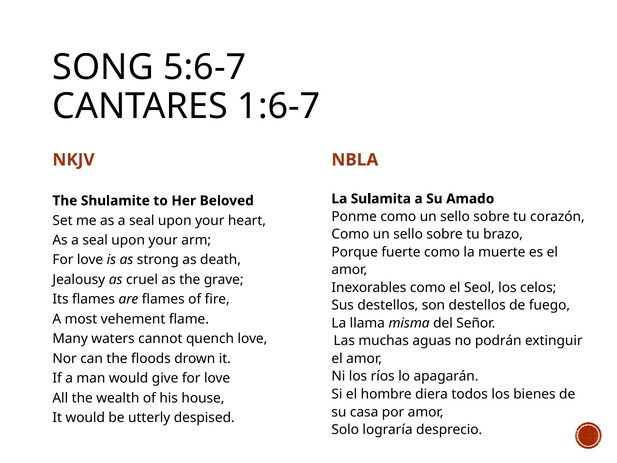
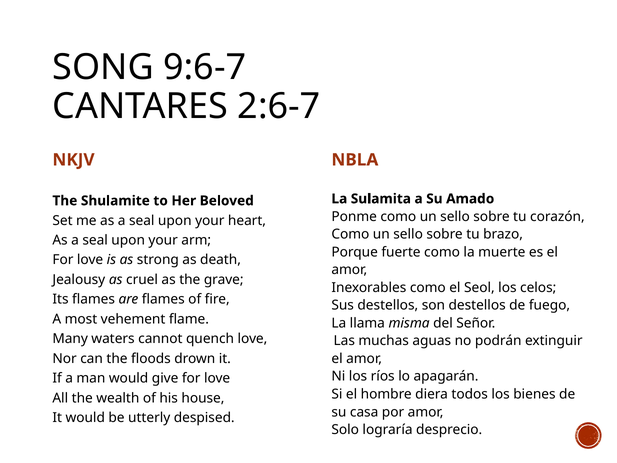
5:6-7: 5:6-7 -> 9:6-7
1:6-7: 1:6-7 -> 2:6-7
